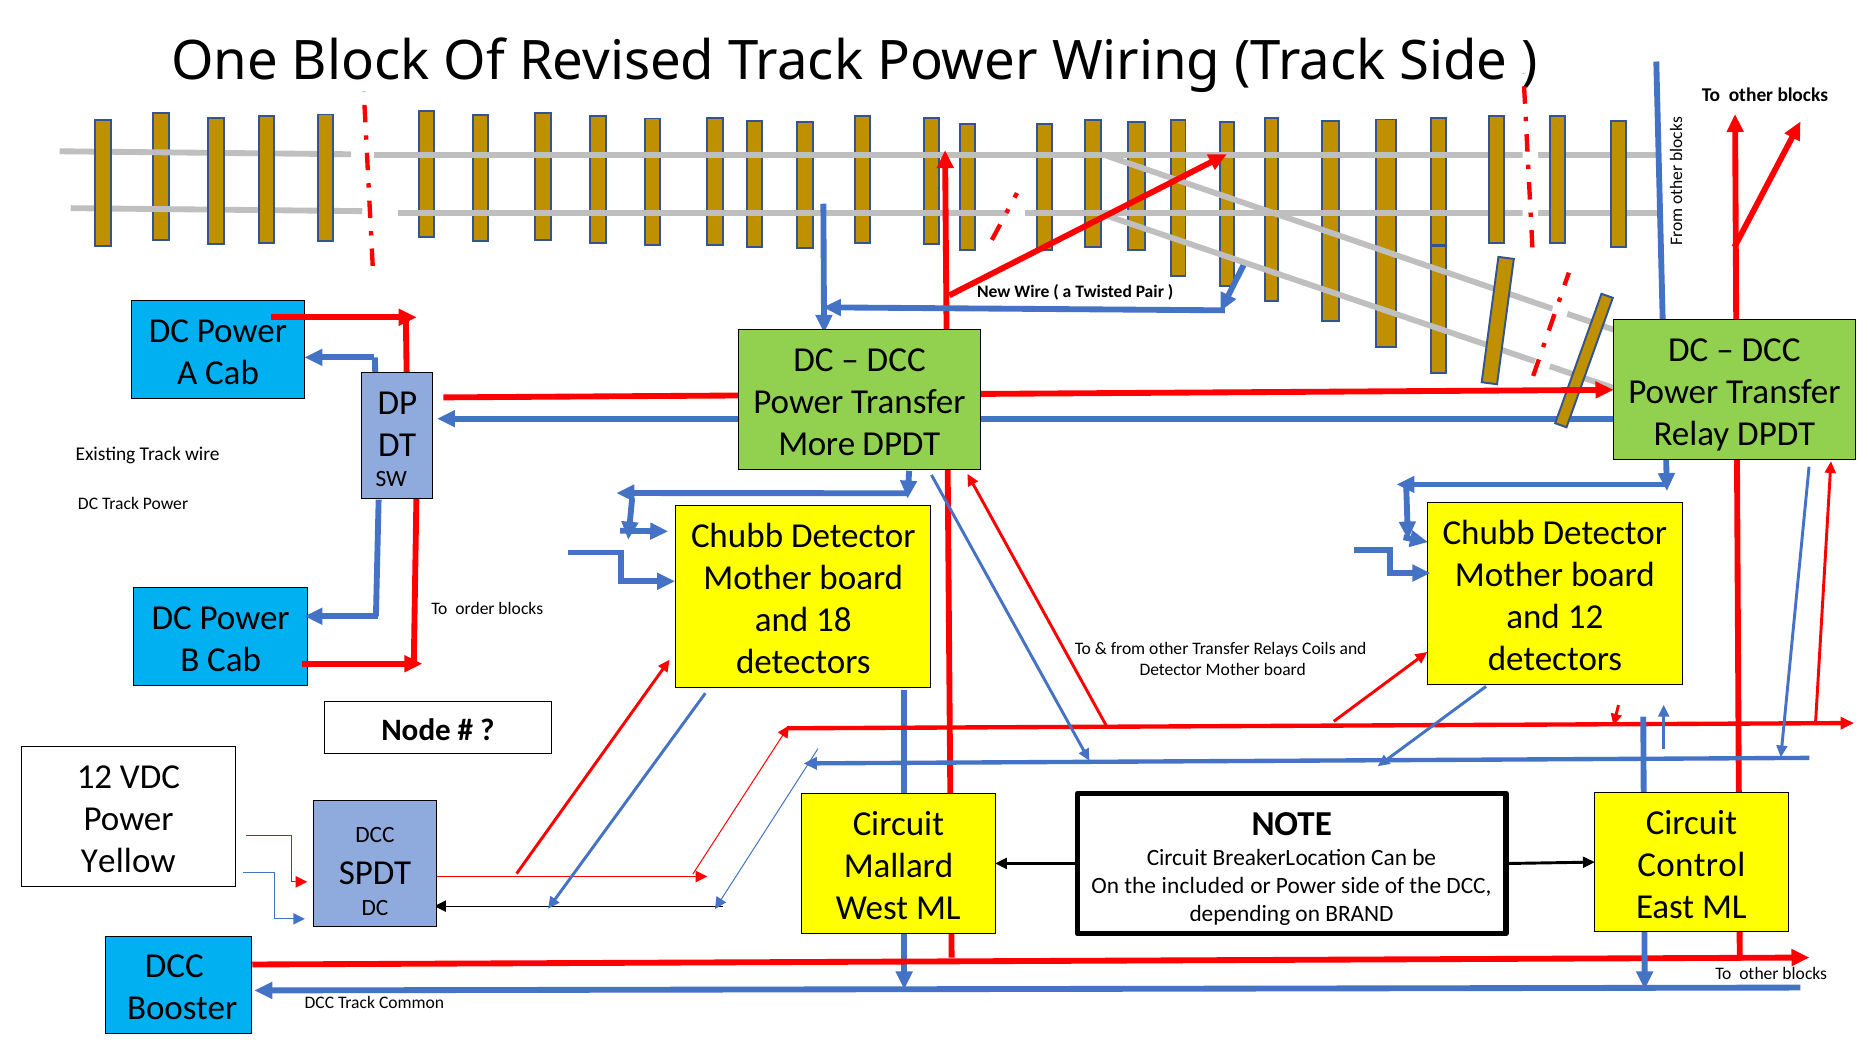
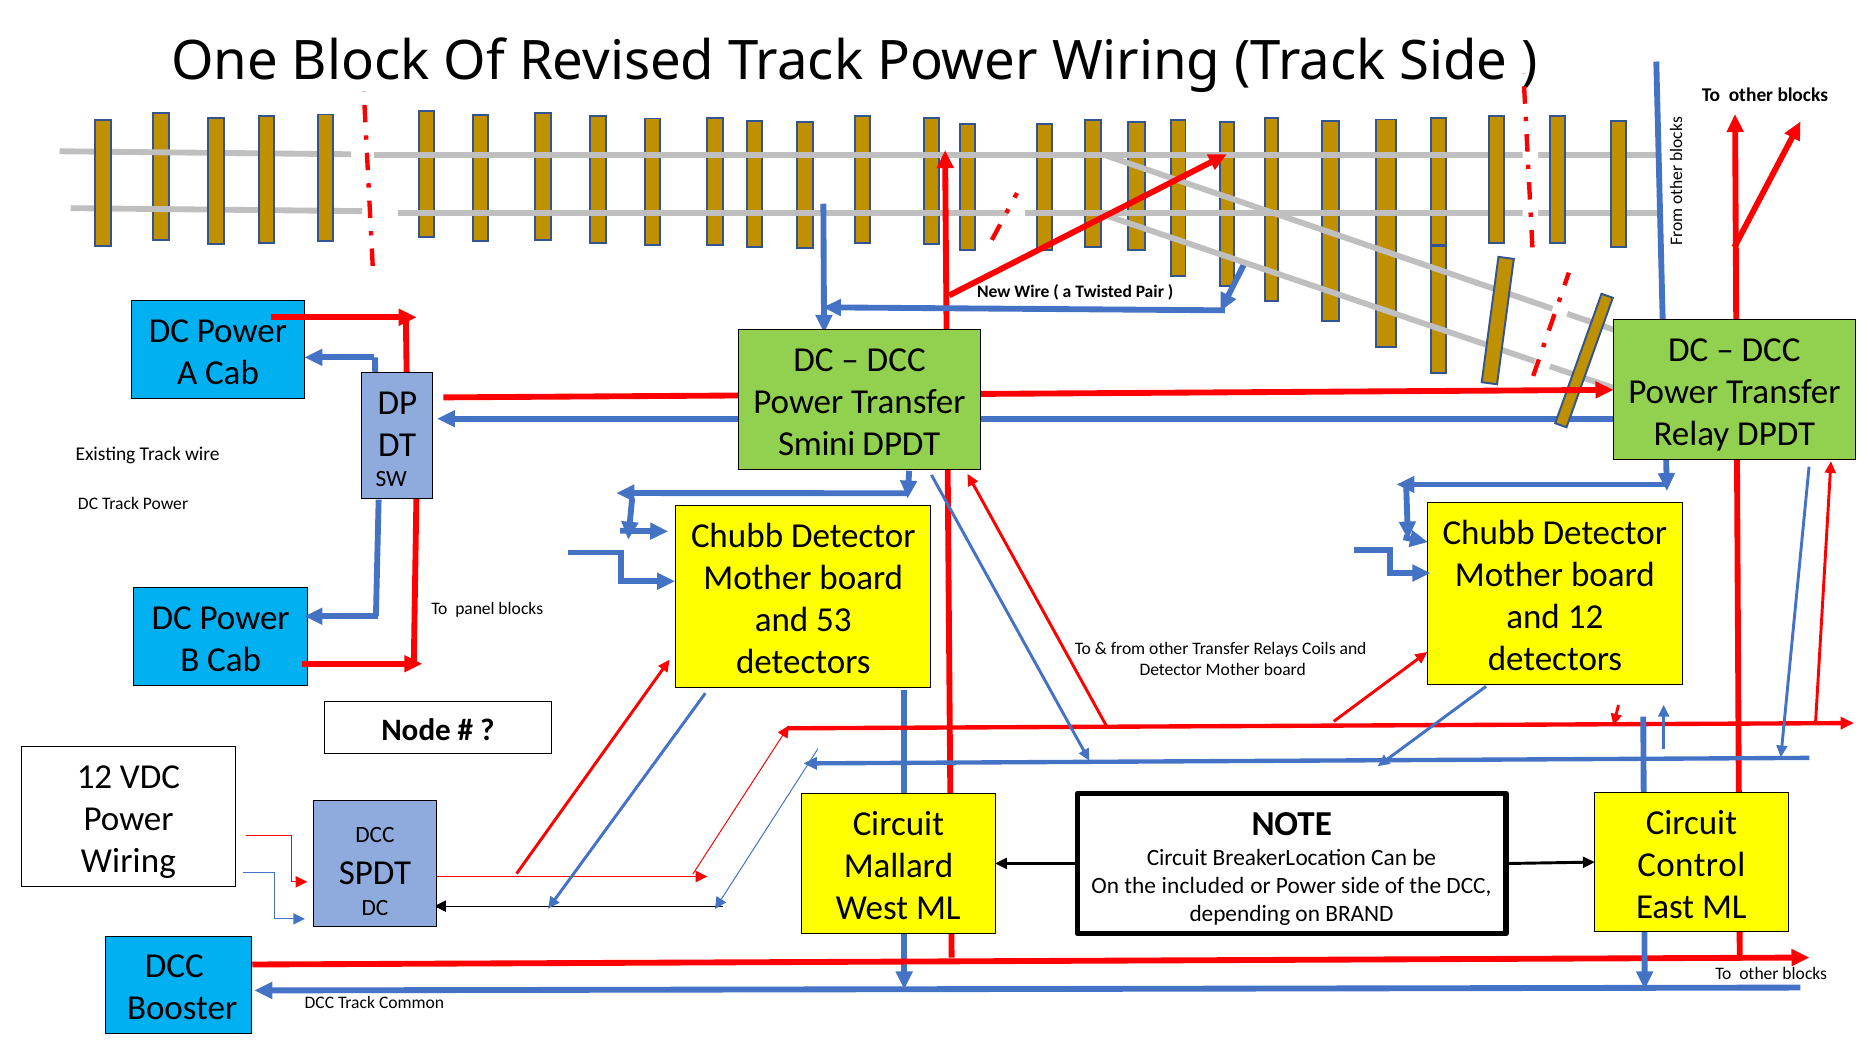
More: More -> Smini
order: order -> panel
18: 18 -> 53
Yellow at (128, 862): Yellow -> Wiring
